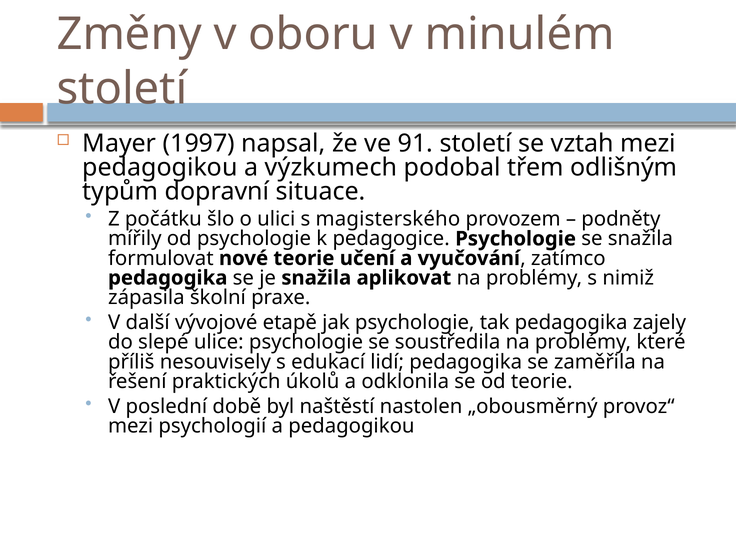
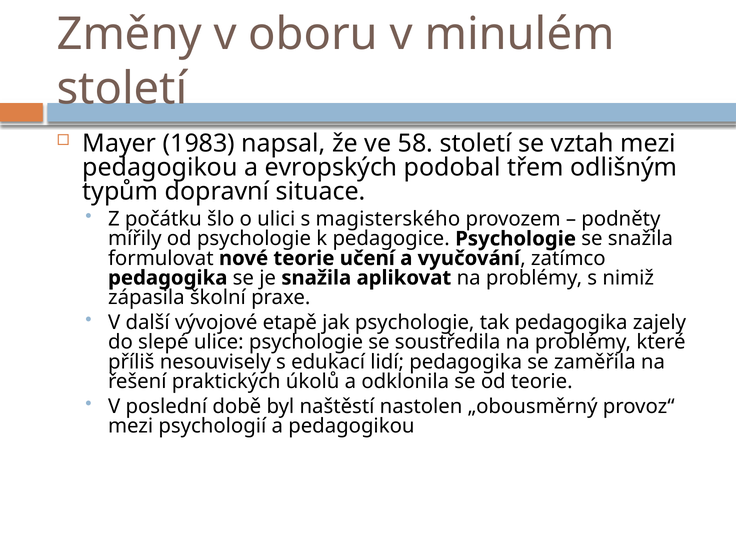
1997: 1997 -> 1983
91: 91 -> 58
výzkumech: výzkumech -> evropských
